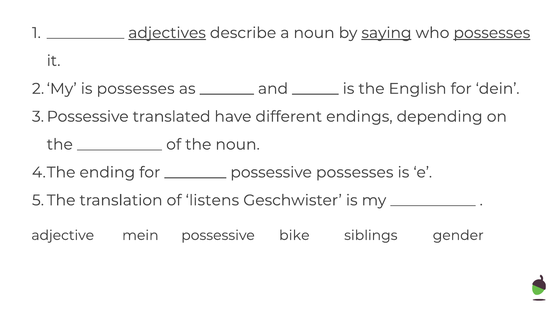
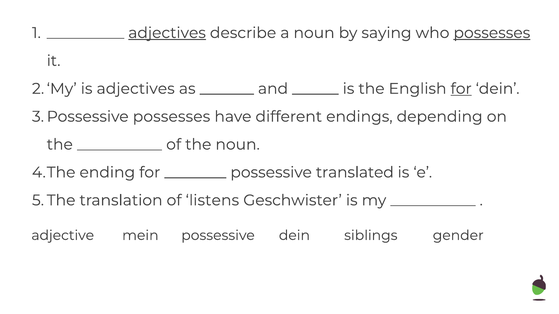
saying underline: present -> none
is possesses: possesses -> adjectives
for at (461, 89) underline: none -> present
translated at (172, 117): translated -> possesses
possessive possesses: possesses -> translated
possessive bike: bike -> dein
